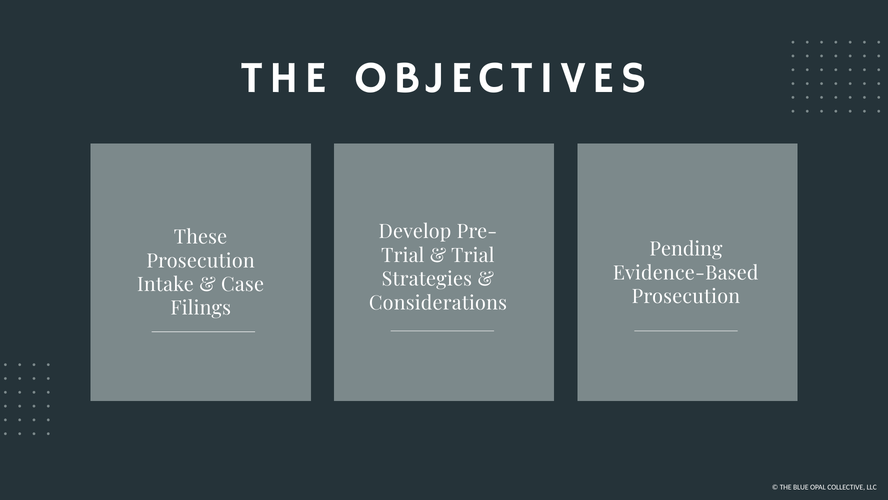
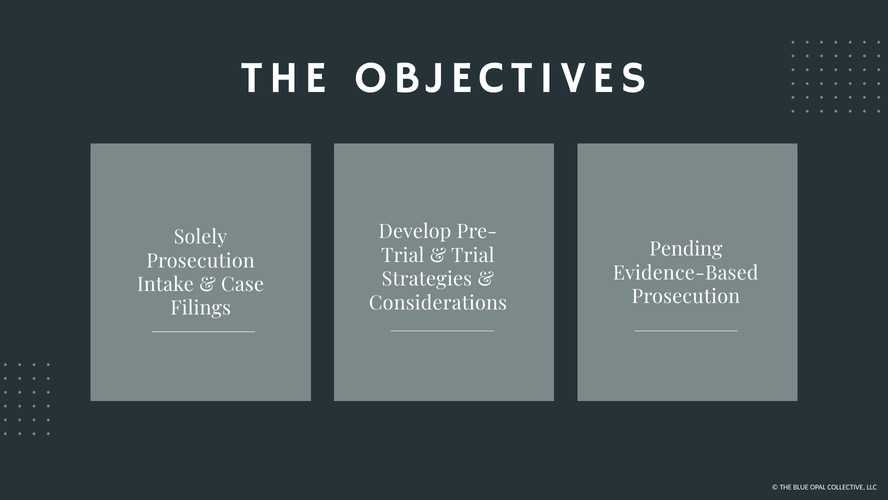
These: These -> Solely
